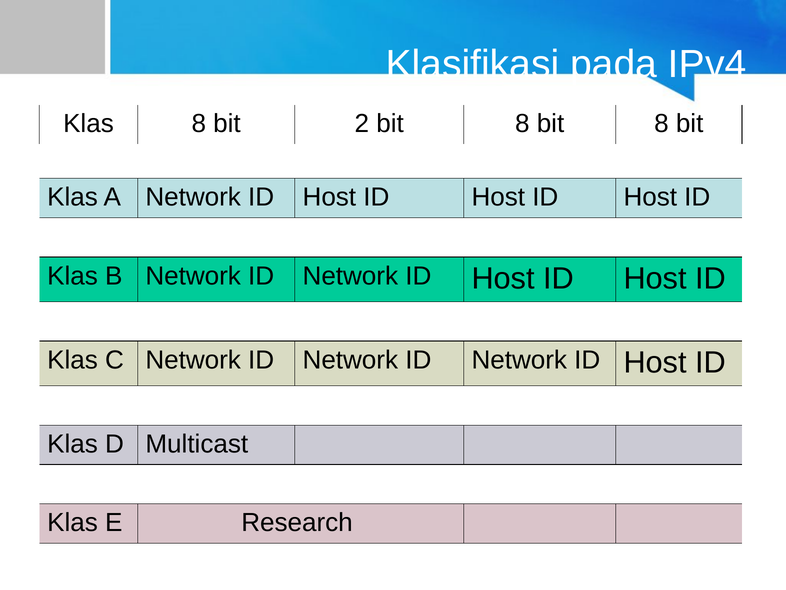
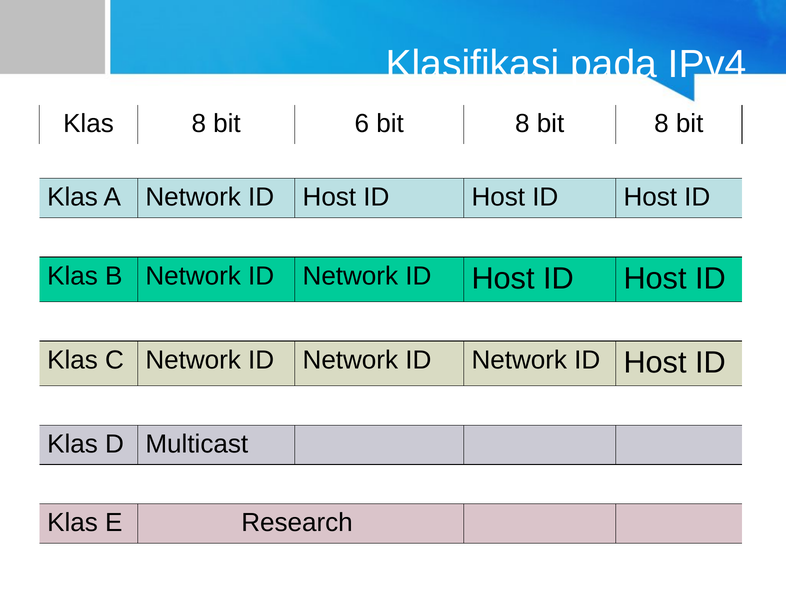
2: 2 -> 6
